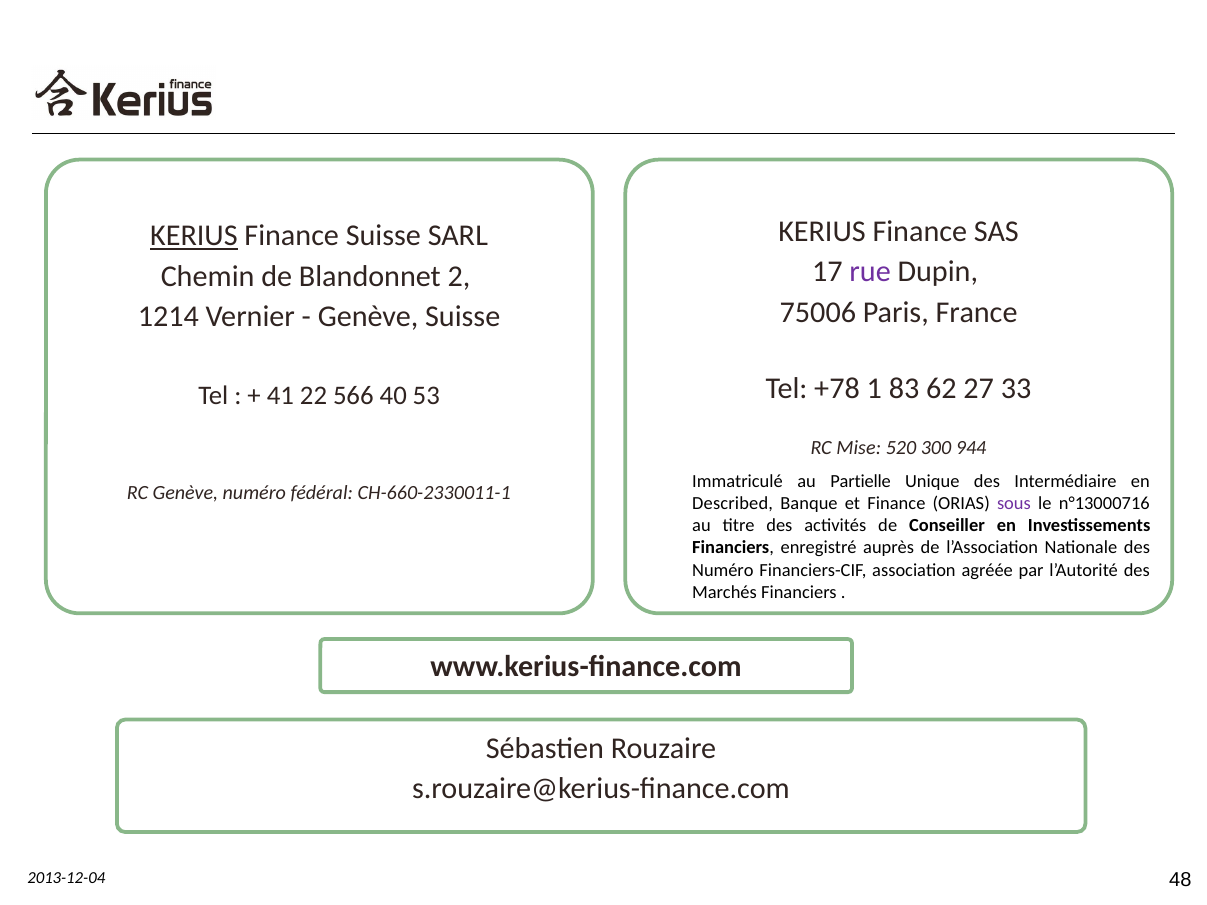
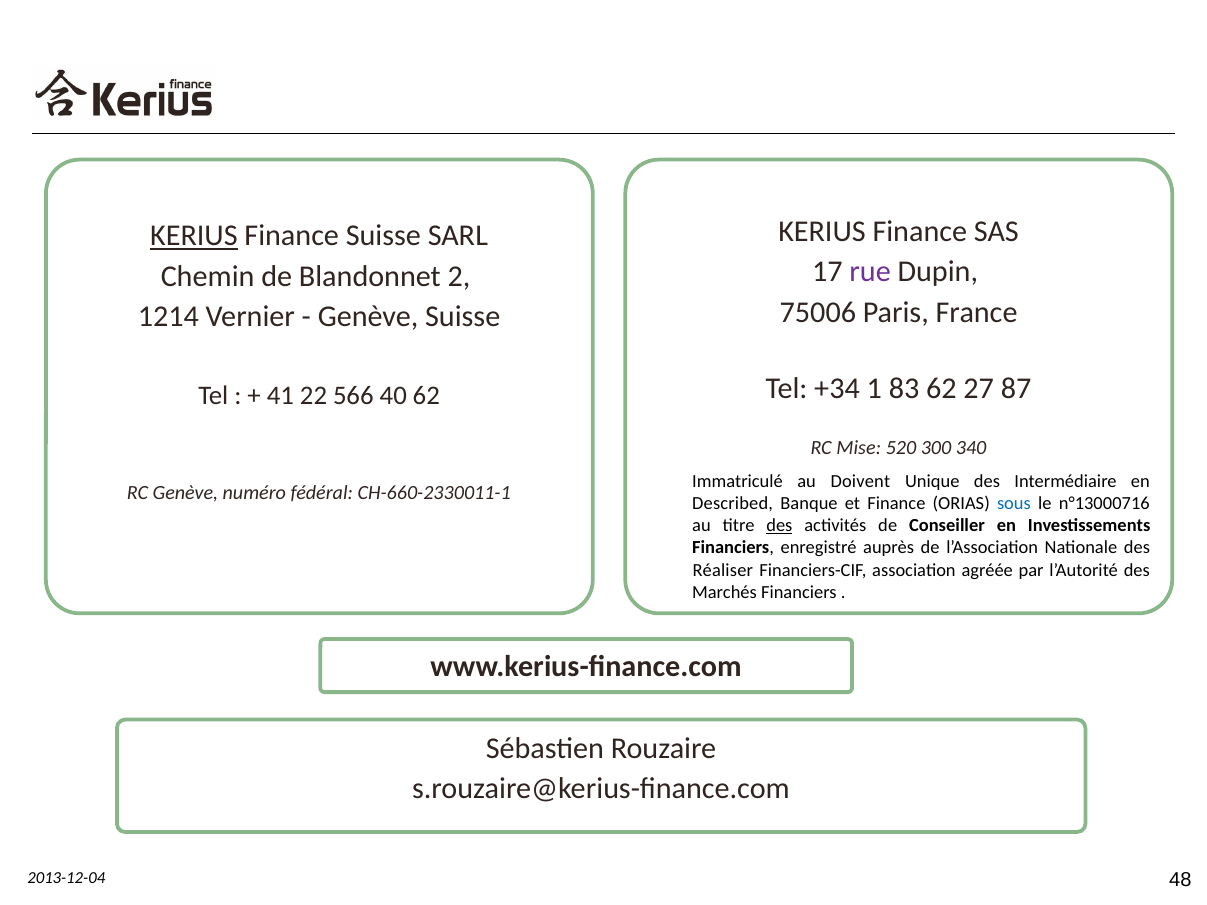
+78: +78 -> +34
33: 33 -> 87
40 53: 53 -> 62
944: 944 -> 340
Partielle: Partielle -> Doivent
sous colour: purple -> blue
des at (779, 526) underline: none -> present
Numéro at (723, 570): Numéro -> Réaliser
